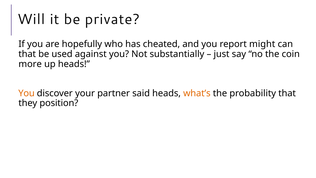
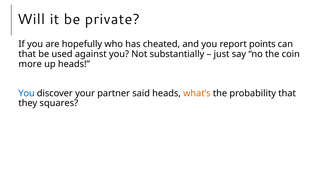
might: might -> points
You at (27, 93) colour: orange -> blue
position: position -> squares
